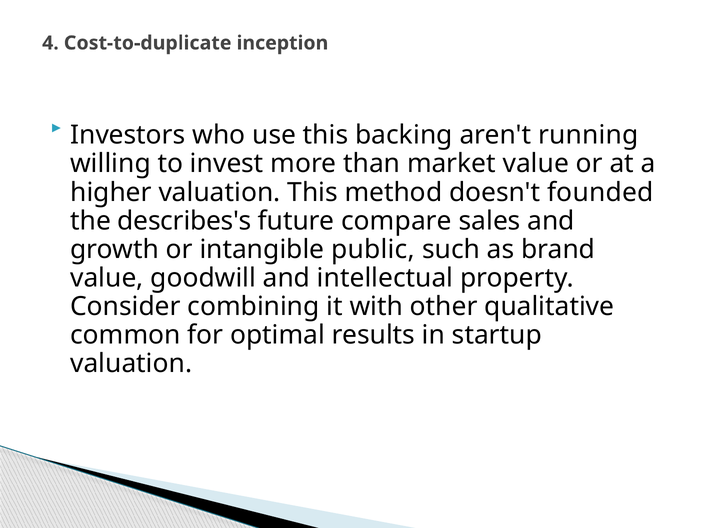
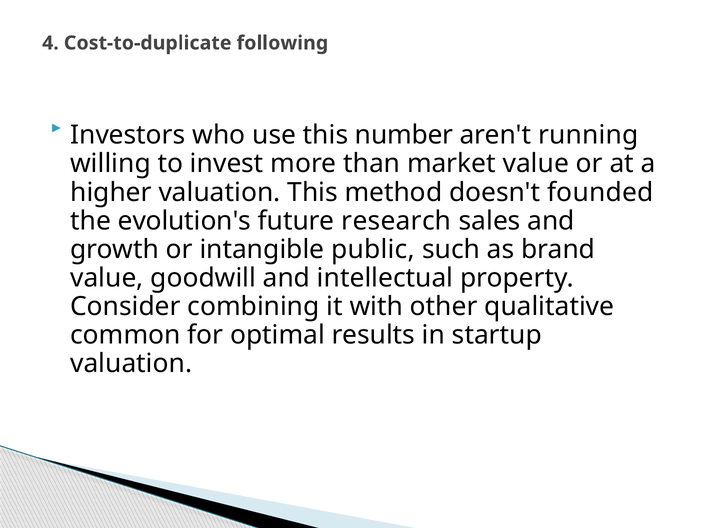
inception: inception -> following
backing: backing -> number
describes's: describes's -> evolution's
compare: compare -> research
